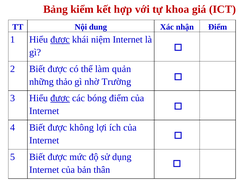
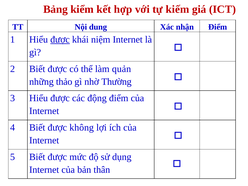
khoa: khoa -> kiếm
Trường: Trường -> Thường
được at (60, 98) underline: present -> none
bóng: bóng -> động
